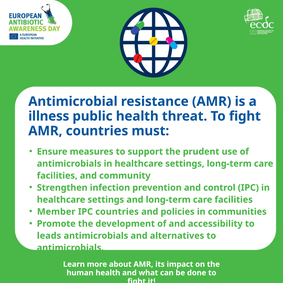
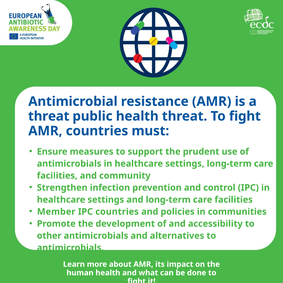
illness at (49, 116): illness -> threat
leads: leads -> other
